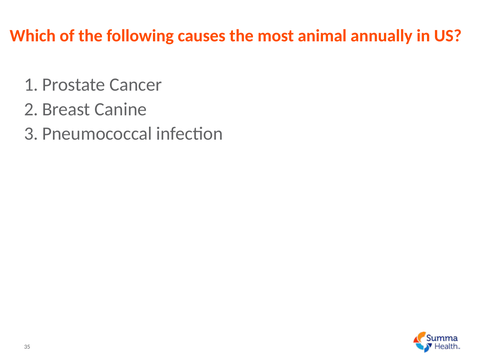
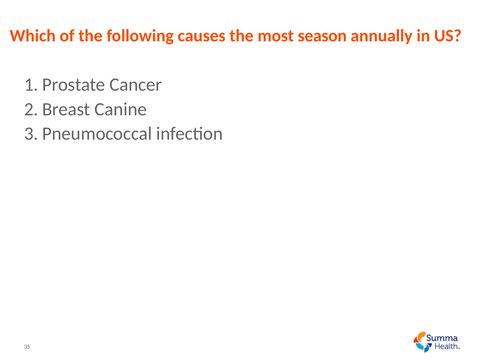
animal: animal -> season
